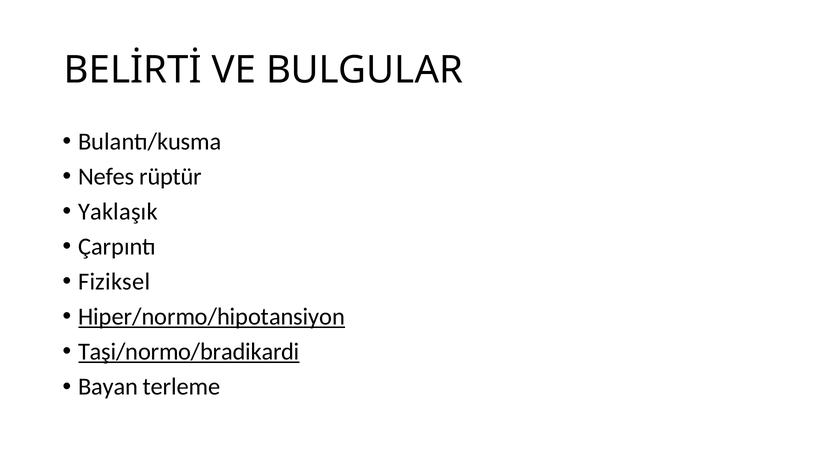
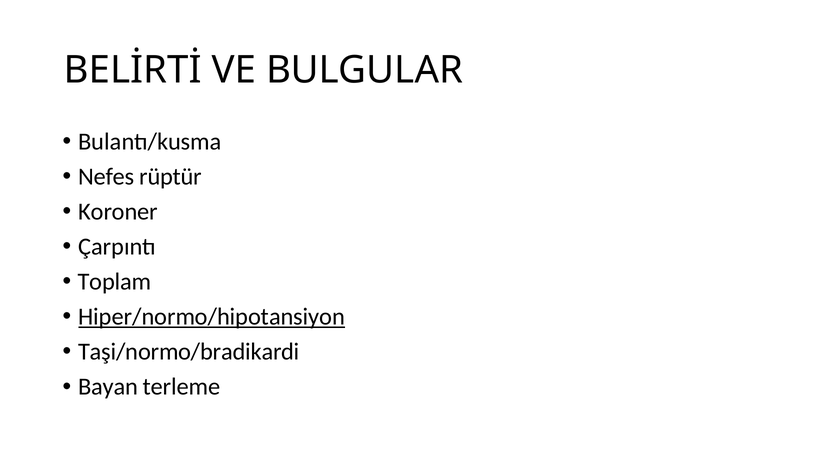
Yaklaşık: Yaklaşık -> Koroner
Fiziksel: Fiziksel -> Toplam
Taşi/normo/bradikardi underline: present -> none
